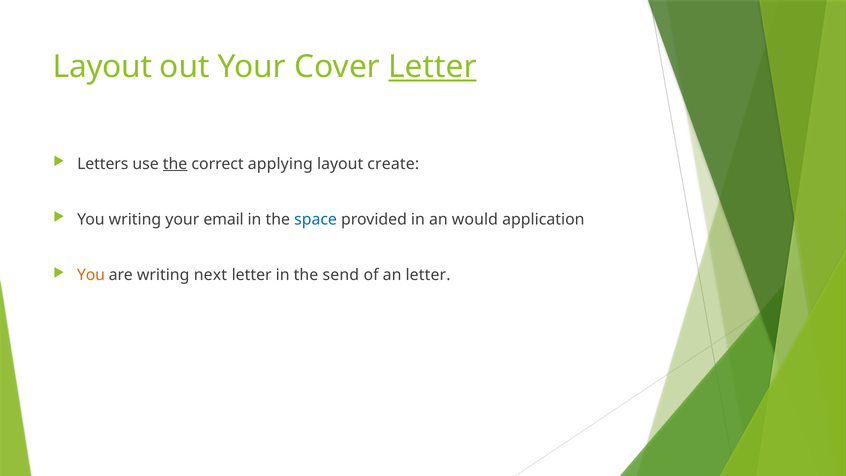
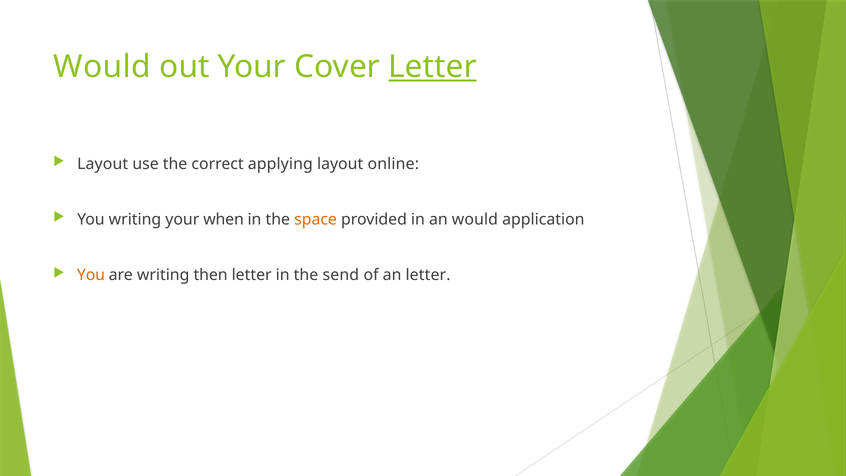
Layout at (102, 67): Layout -> Would
Letters at (103, 164): Letters -> Layout
the at (175, 164) underline: present -> none
create: create -> online
email: email -> when
space colour: blue -> orange
next: next -> then
